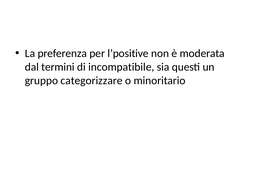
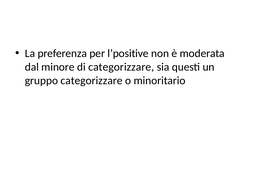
termini: termini -> minore
di incompatibile: incompatibile -> categorizzare
